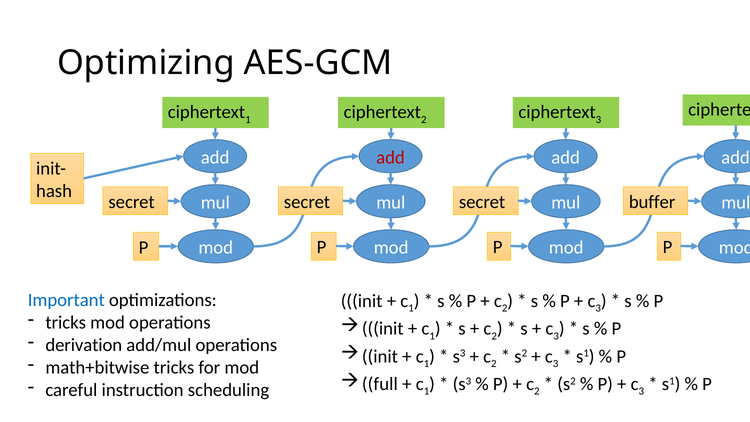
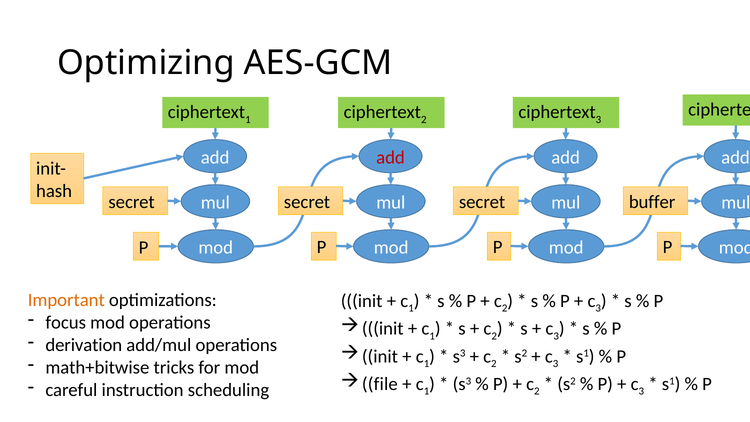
Important colour: blue -> orange
tricks at (66, 322): tricks -> focus
full: full -> file
